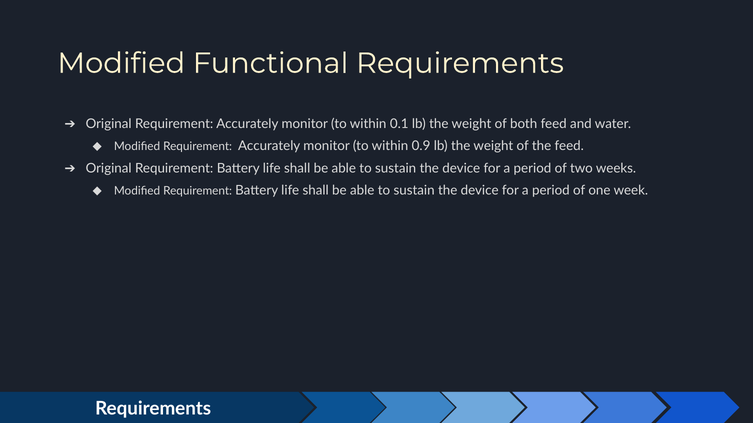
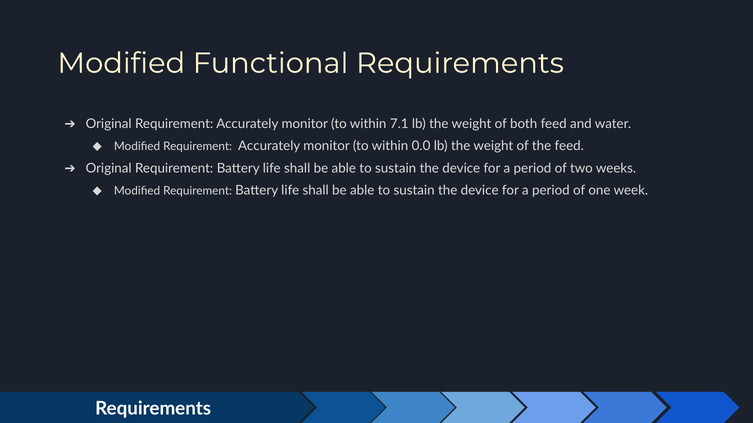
0.1: 0.1 -> 7.1
0.9: 0.9 -> 0.0
